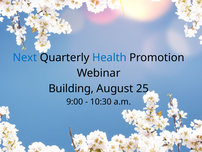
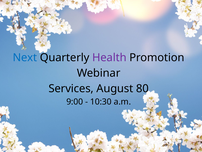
Health colour: blue -> purple
Building: Building -> Services
25: 25 -> 80
